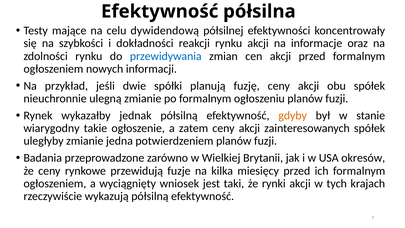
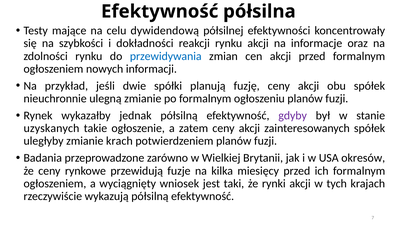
gdyby colour: orange -> purple
wiarygodny: wiarygodny -> uzyskanych
jedna: jedna -> krach
